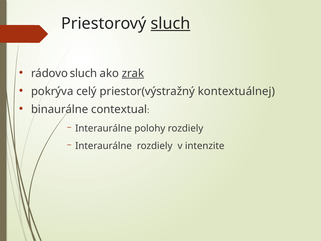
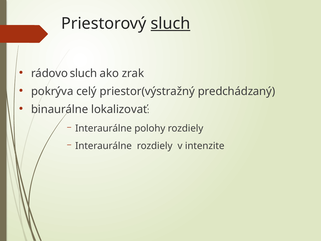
zrak underline: present -> none
kontextuálnej: kontextuálnej -> predchádzaný
contextual: contextual -> lokalizovať
